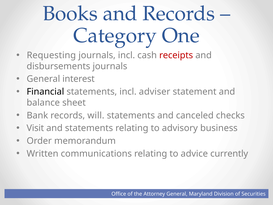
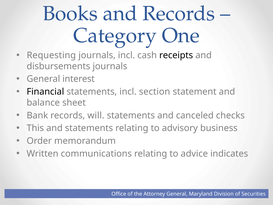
receipts colour: red -> black
adviser: adviser -> section
Visit: Visit -> This
currently: currently -> indicates
